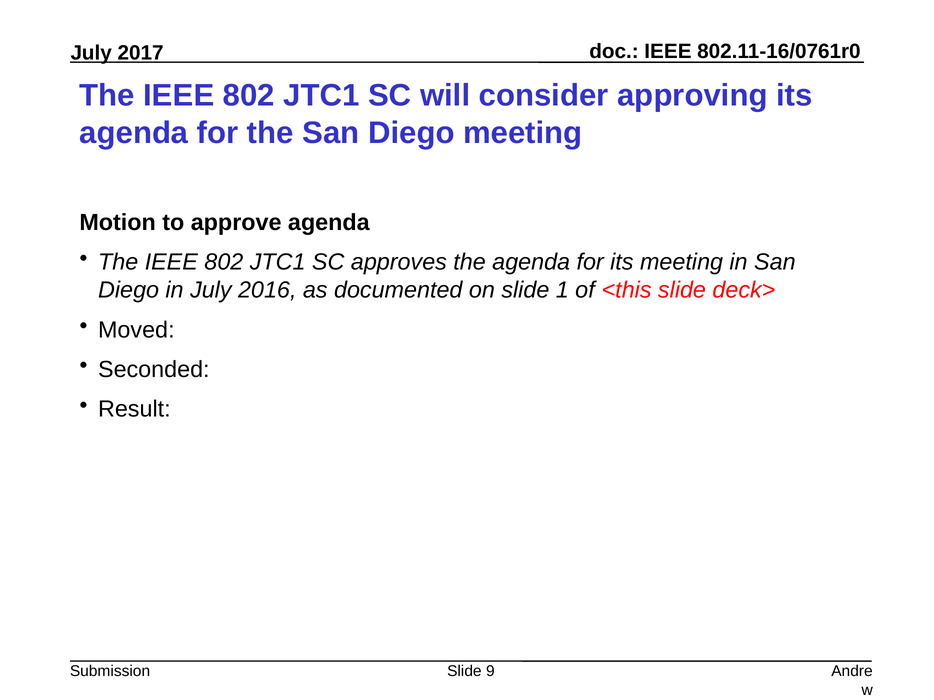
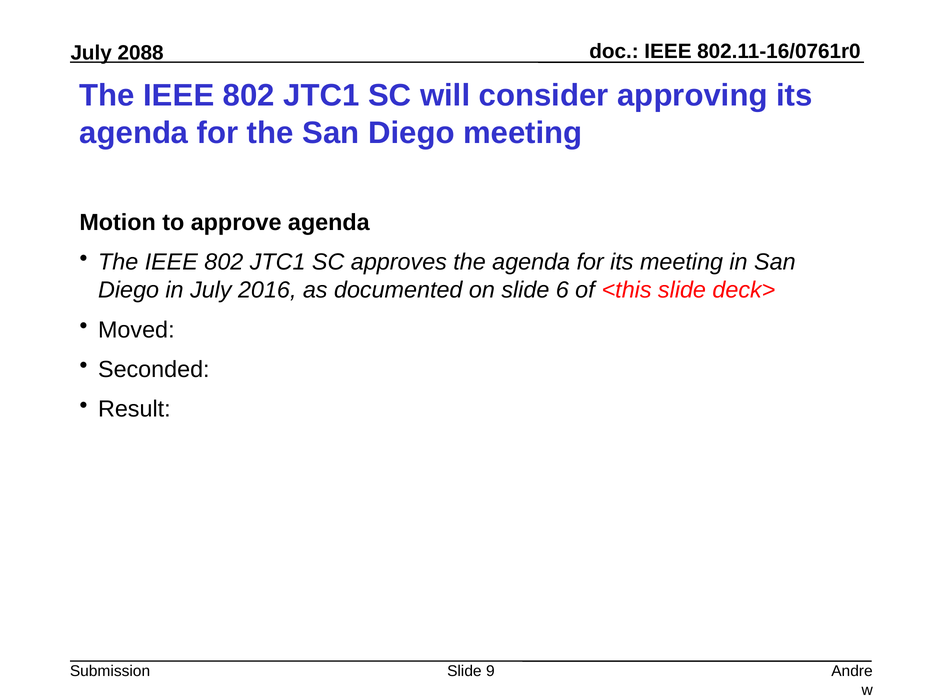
2017: 2017 -> 2088
1: 1 -> 6
